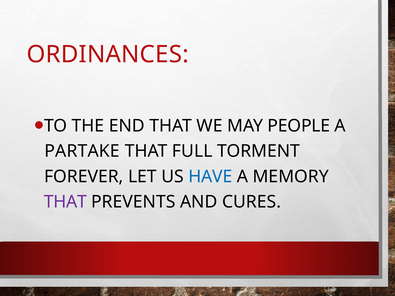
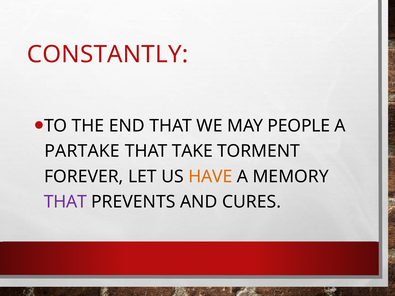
ORDINANCES: ORDINANCES -> CONSTANTLY
FULL: FULL -> TAKE
HAVE colour: blue -> orange
